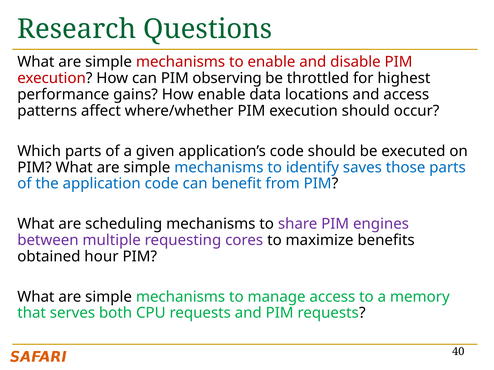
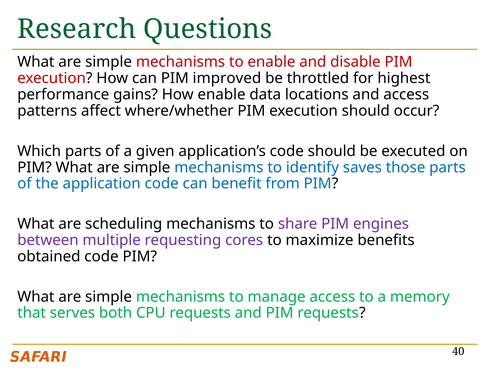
observing: observing -> improved
obtained hour: hour -> code
